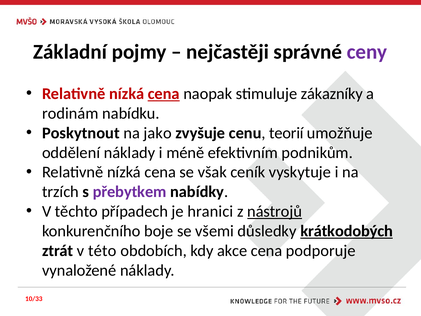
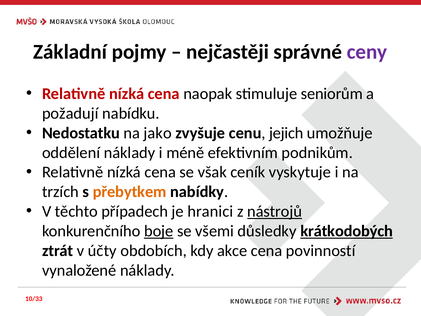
cena at (164, 94) underline: present -> none
zákazníky: zákazníky -> seniorům
rodinám: rodinám -> požadují
Poskytnout: Poskytnout -> Nedostatku
teorií: teorií -> jejich
přebytkem colour: purple -> orange
boje underline: none -> present
této: této -> účty
podporuje: podporuje -> povinností
